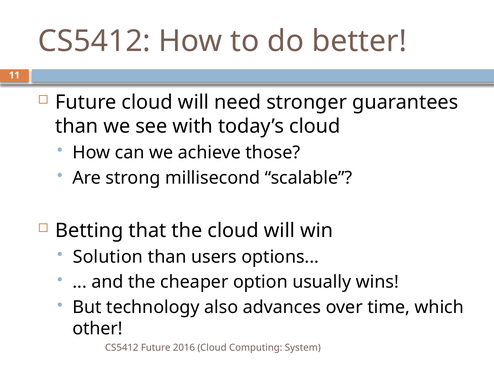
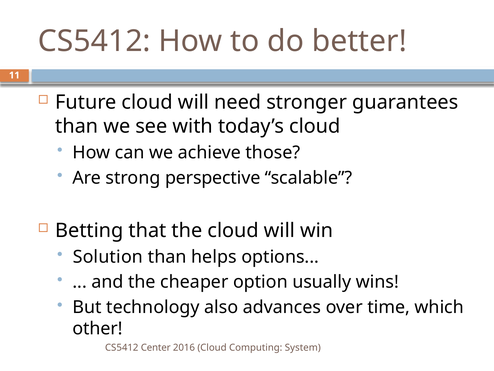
millisecond: millisecond -> perspective
users: users -> helps
CS5412 Future: Future -> Center
